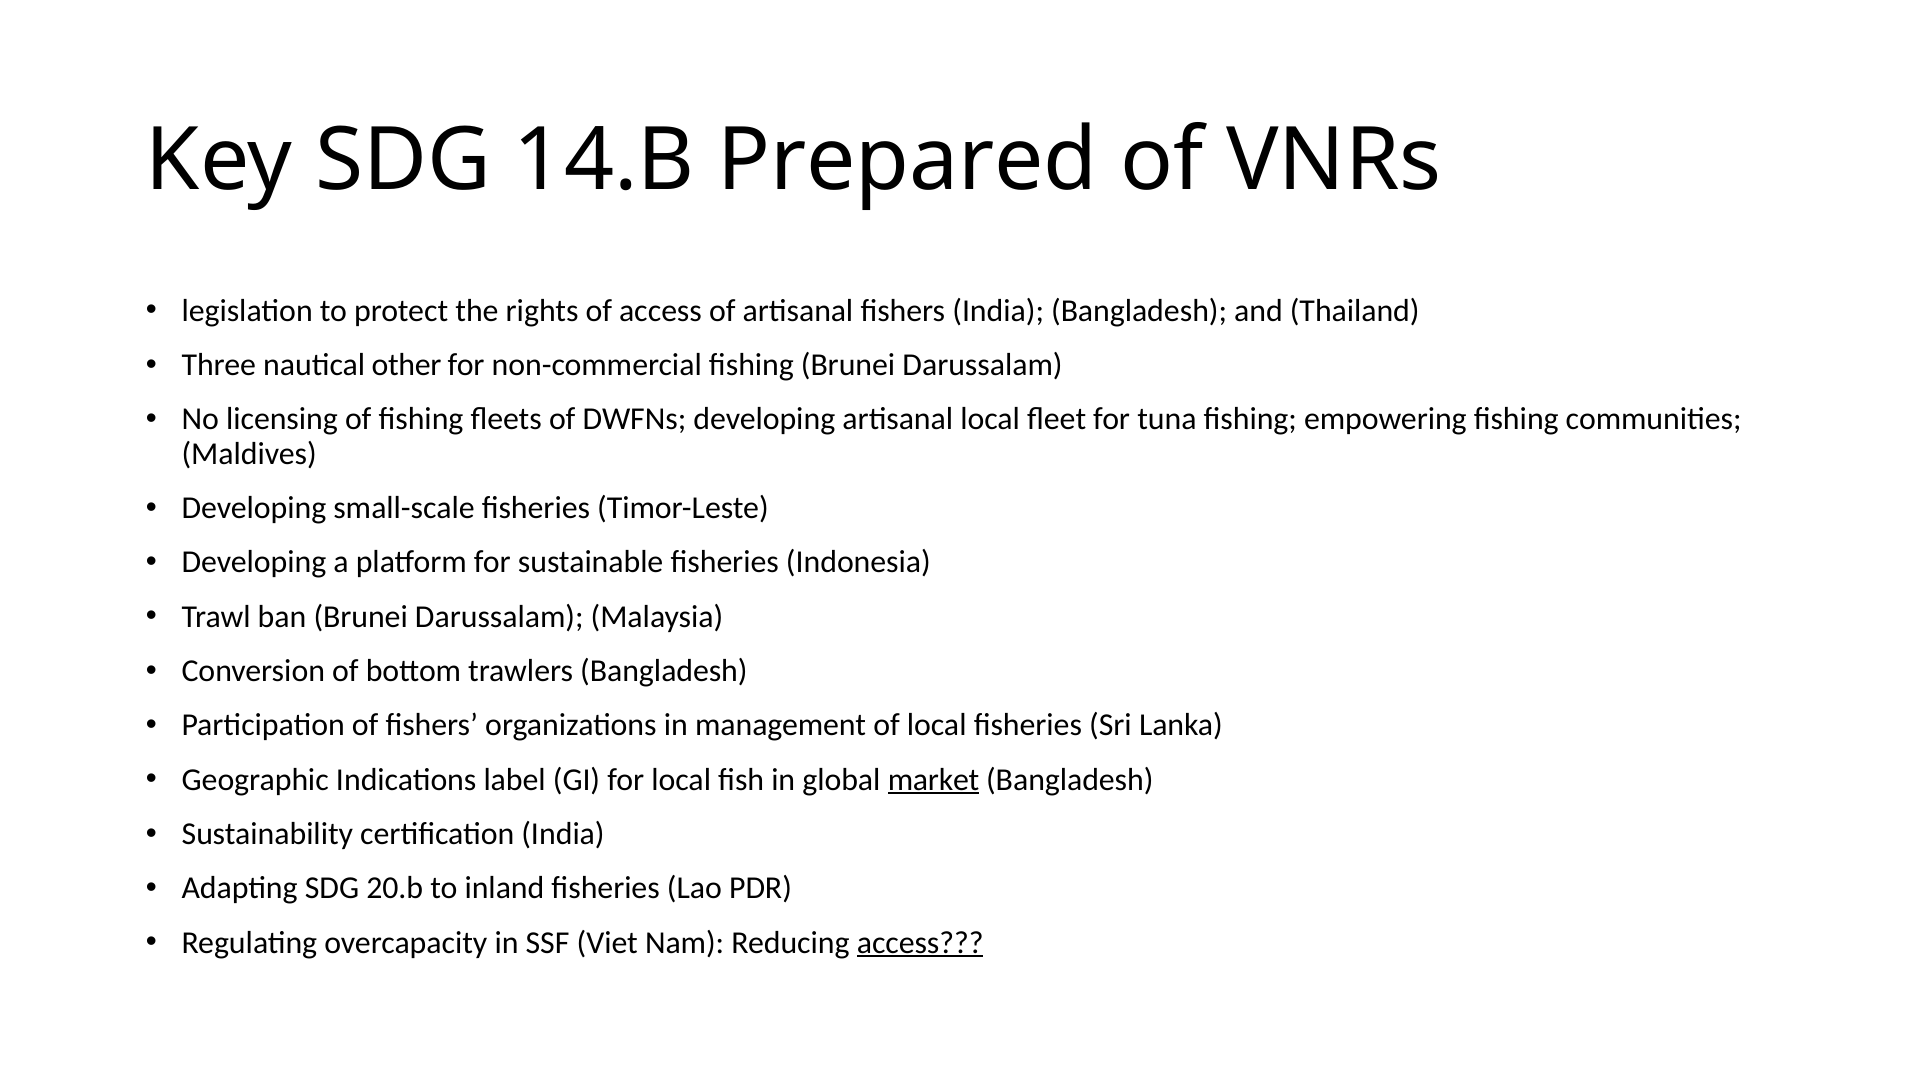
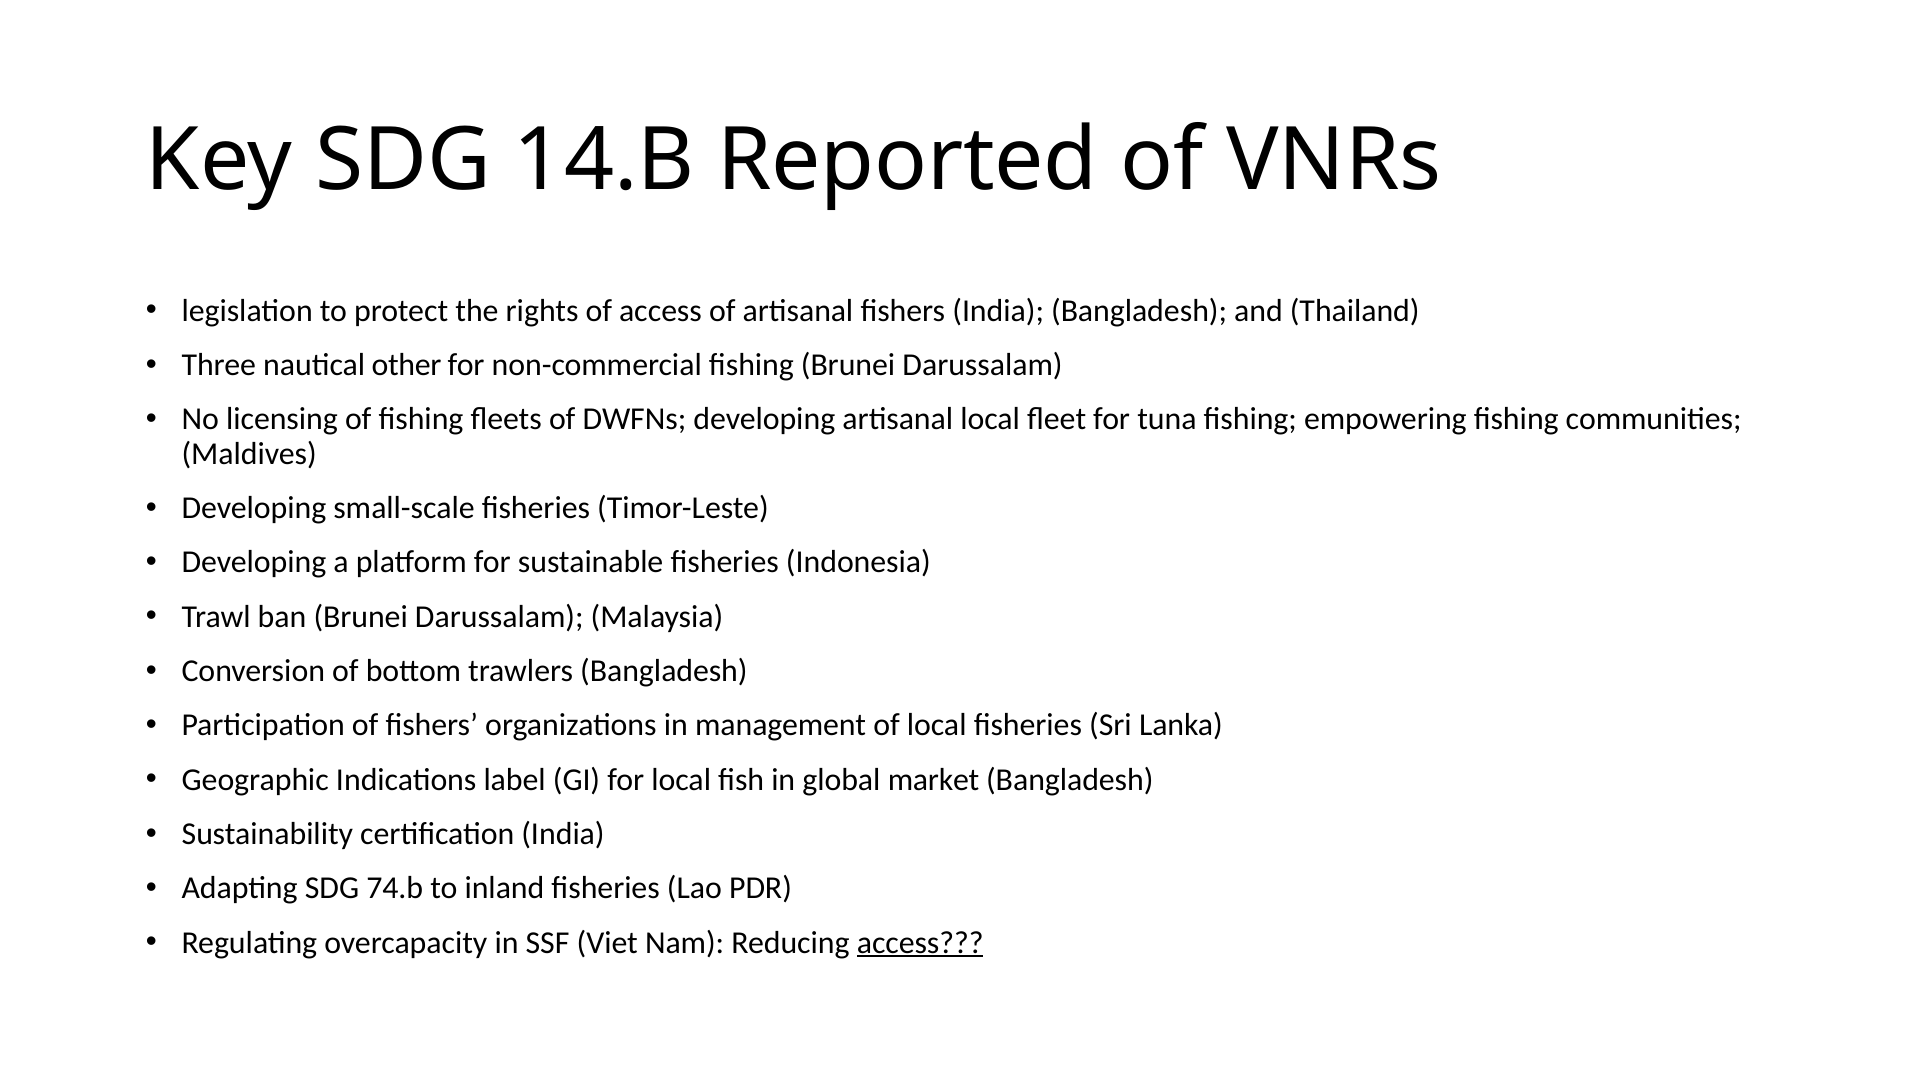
Prepared: Prepared -> Reported
market underline: present -> none
20.b: 20.b -> 74.b
